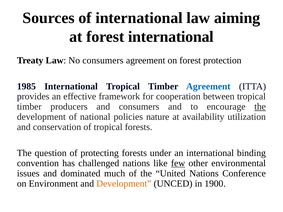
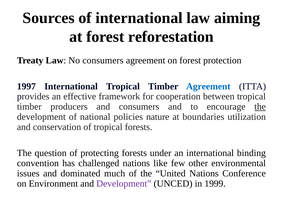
forest international: international -> reforestation
1985: 1985 -> 1997
availability: availability -> boundaries
few underline: present -> none
Development at (124, 184) colour: orange -> purple
1900: 1900 -> 1999
